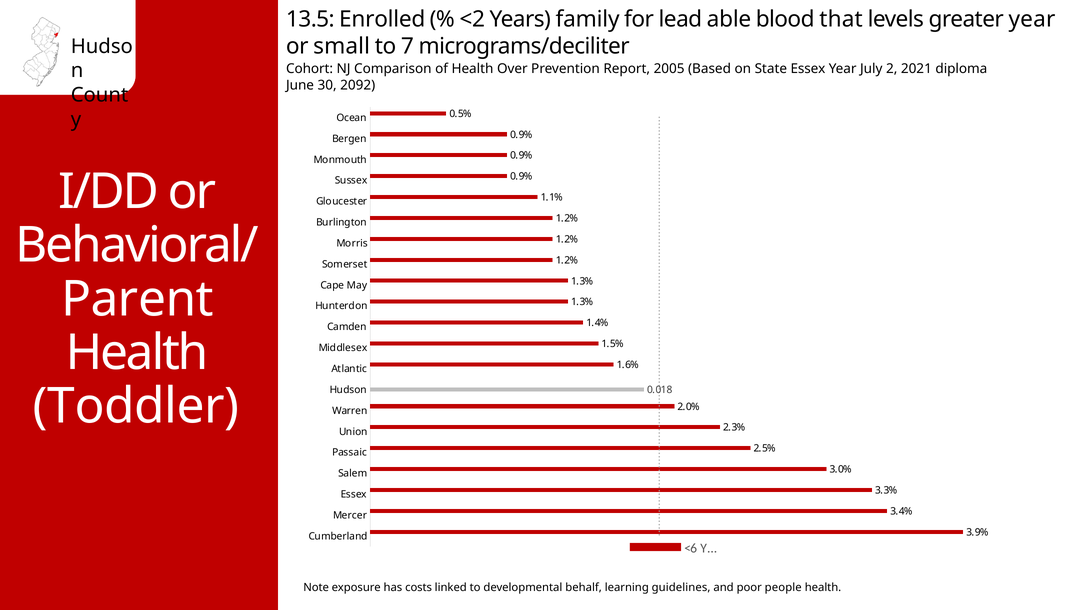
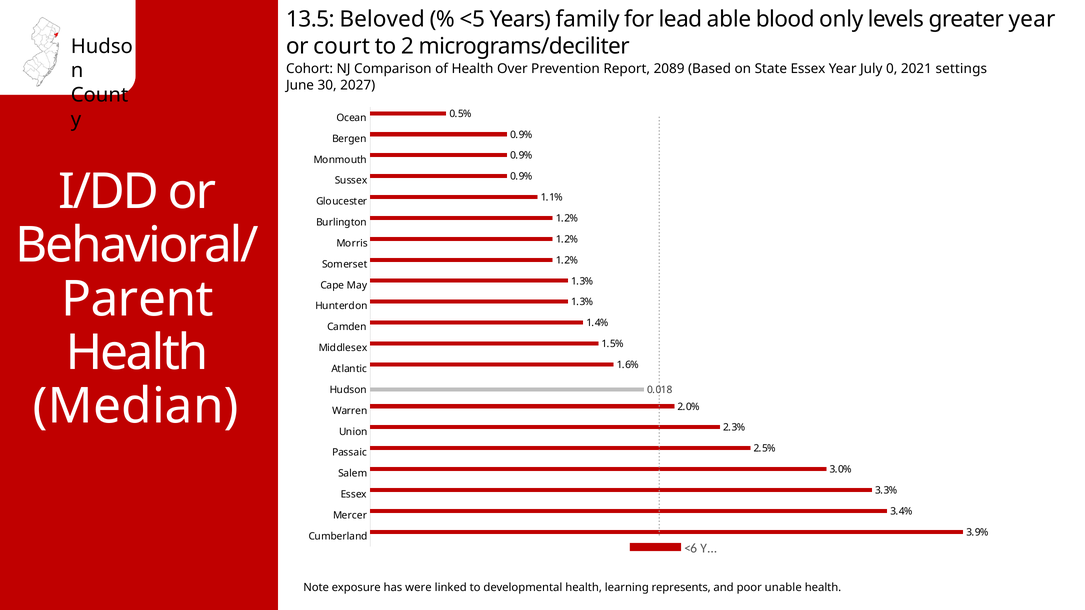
Enrolled: Enrolled -> Beloved
<2: <2 -> <5
that: that -> only
small: small -> court
7: 7 -> 2
2005: 2005 -> 2089
2: 2 -> 0
diploma: diploma -> settings
2092: 2092 -> 2027
Toddler: Toddler -> Median
costs: costs -> were
developmental behalf: behalf -> health
guidelines: guidelines -> represents
people: people -> unable
